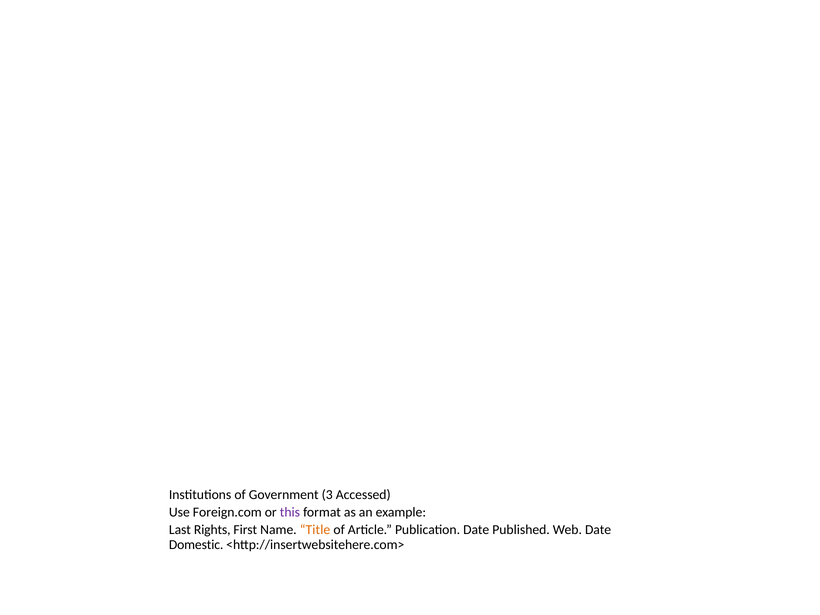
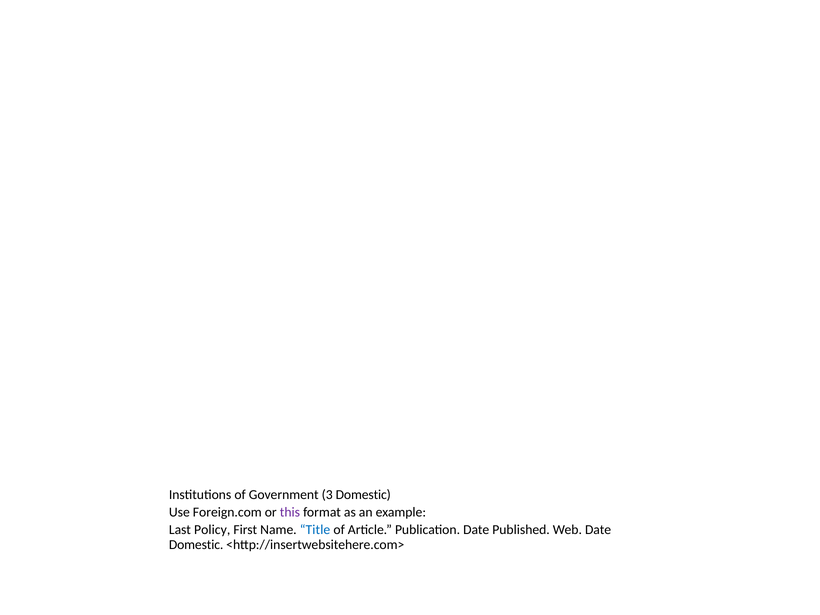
3 Accessed: Accessed -> Domestic
Rights: Rights -> Policy
Title colour: orange -> blue
